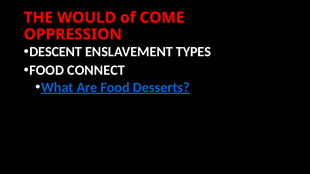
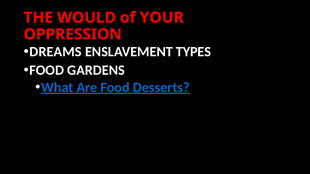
COME: COME -> YOUR
DESCENT: DESCENT -> DREAMS
CONNECT: CONNECT -> GARDENS
